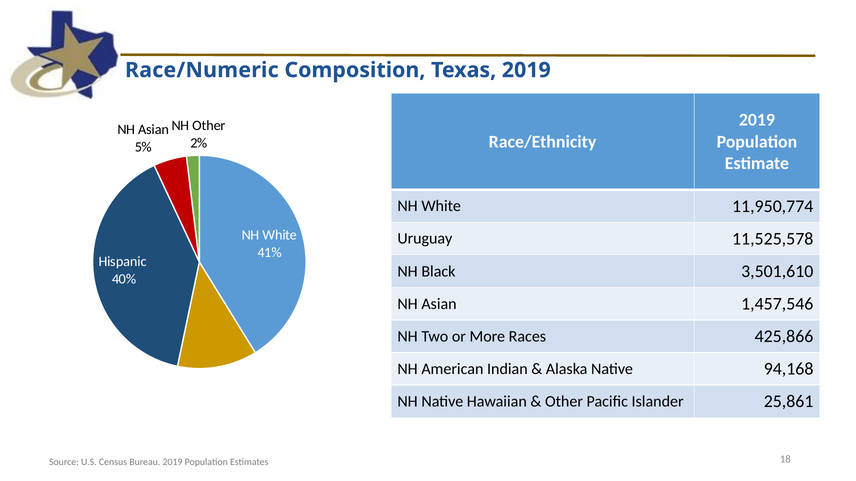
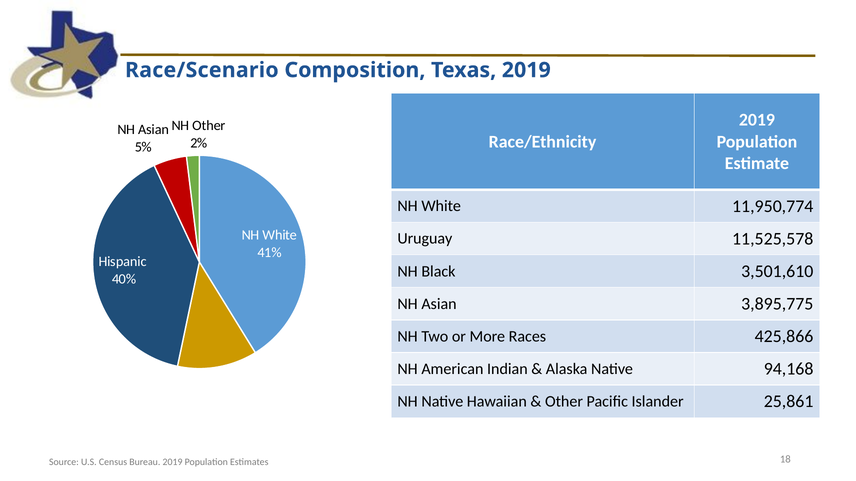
Race/Numeric: Race/Numeric -> Race/Scenario
1,457,546: 1,457,546 -> 3,895,775
